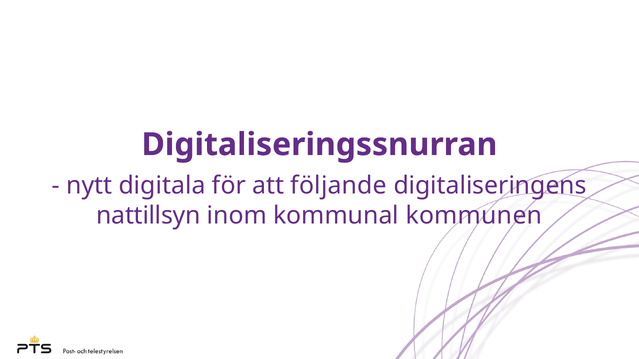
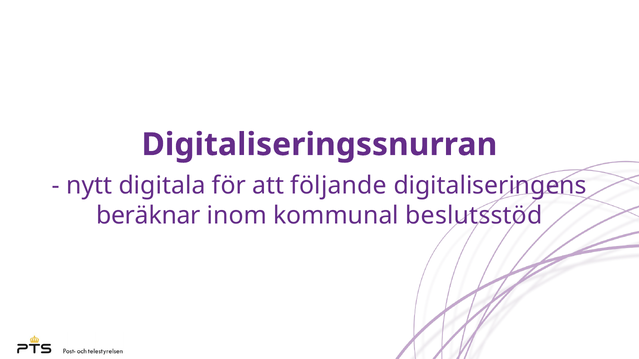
nattillsyn: nattillsyn -> beräknar
kommunen: kommunen -> beslutsstöd
